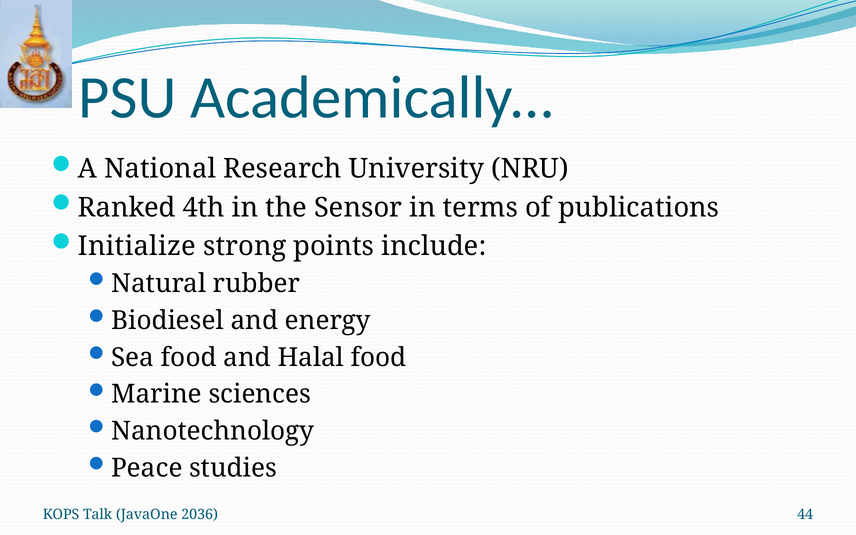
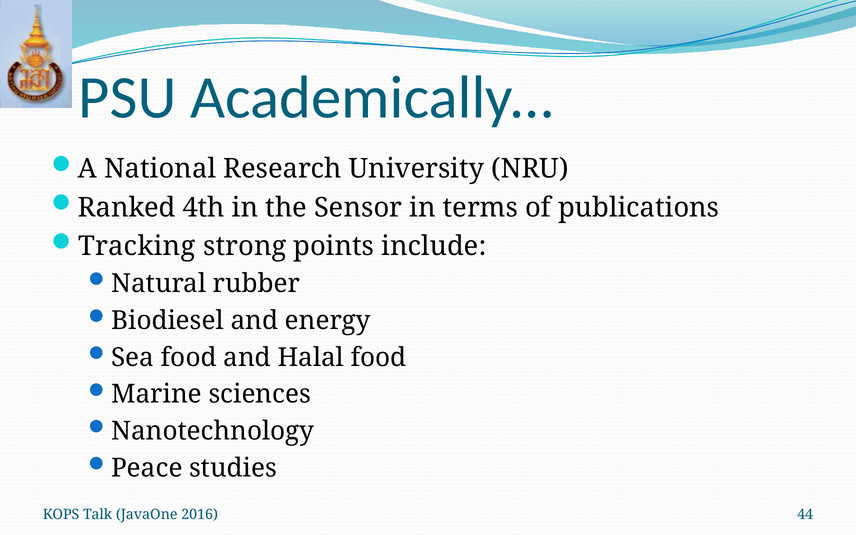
Initialize: Initialize -> Tracking
2036: 2036 -> 2016
